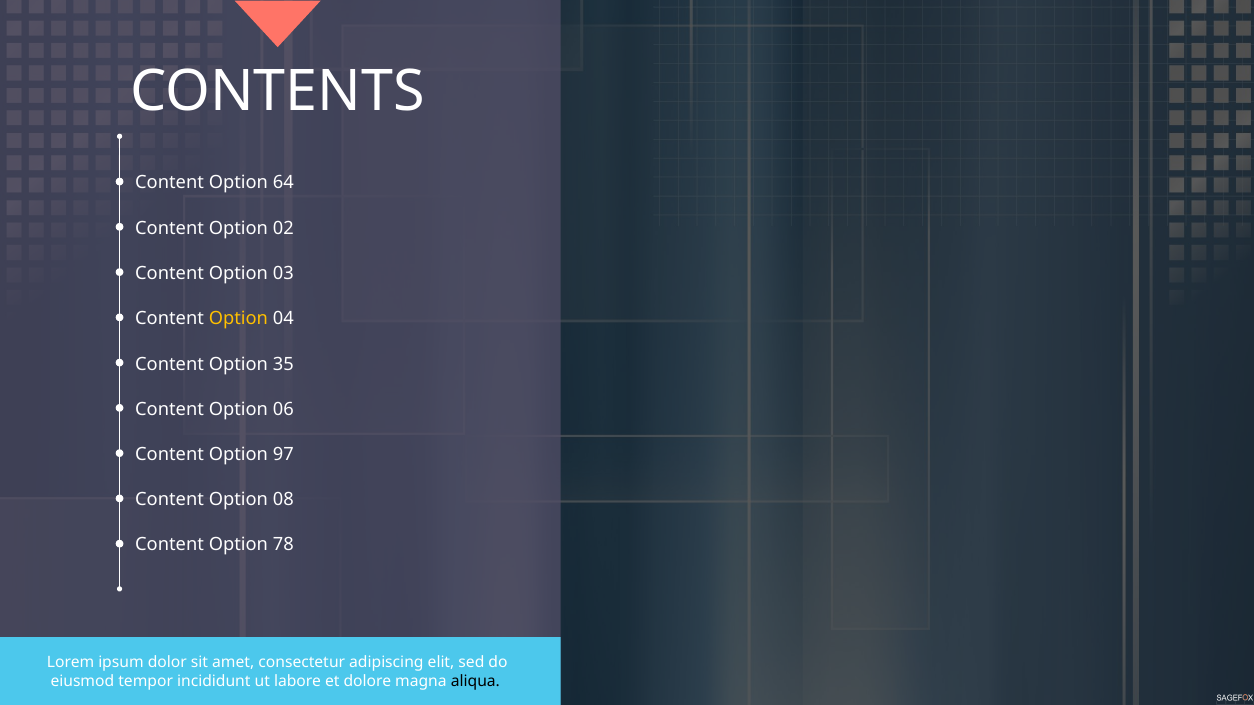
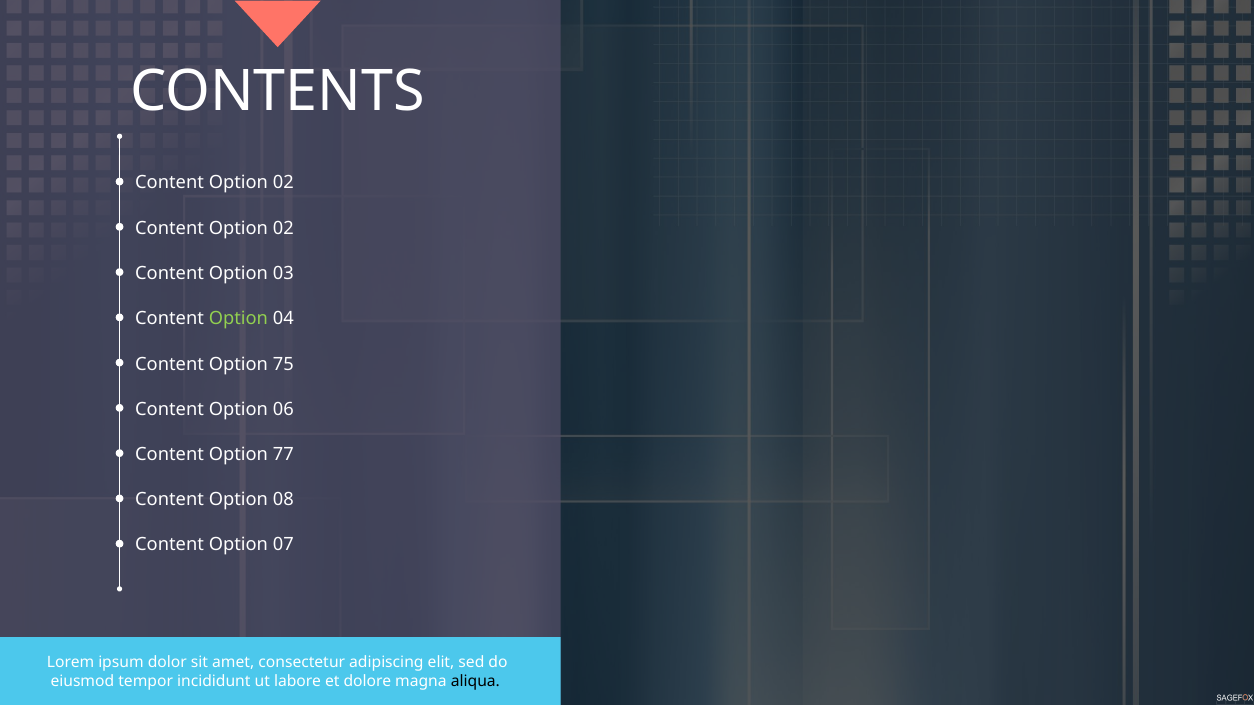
64 at (283, 183): 64 -> 02
Option at (238, 319) colour: yellow -> light green
35: 35 -> 75
97: 97 -> 77
78: 78 -> 07
